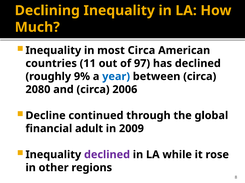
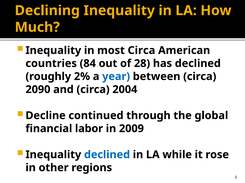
11: 11 -> 84
97: 97 -> 28
9%: 9% -> 2%
2080: 2080 -> 2090
2006: 2006 -> 2004
adult: adult -> labor
declined at (107, 155) colour: purple -> blue
